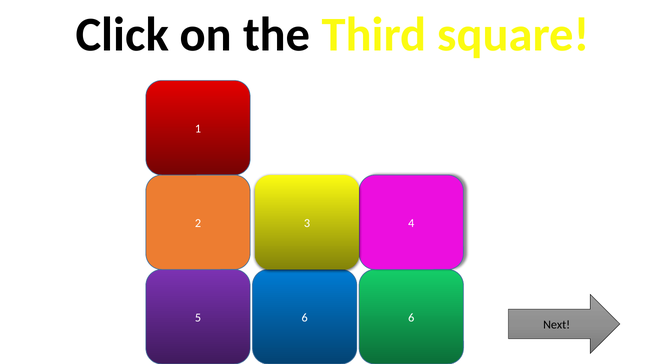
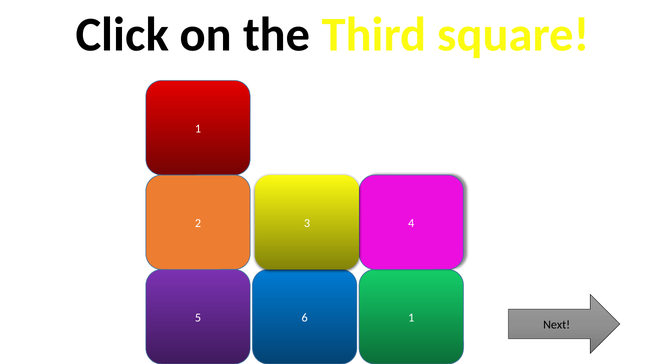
6 6: 6 -> 1
